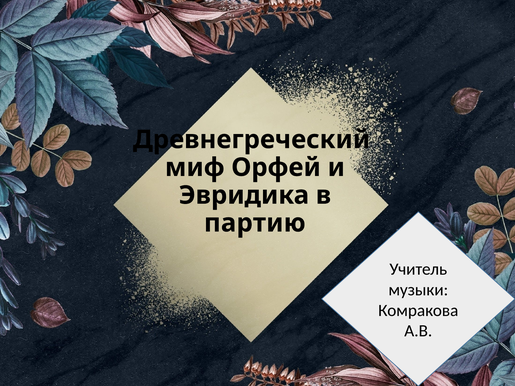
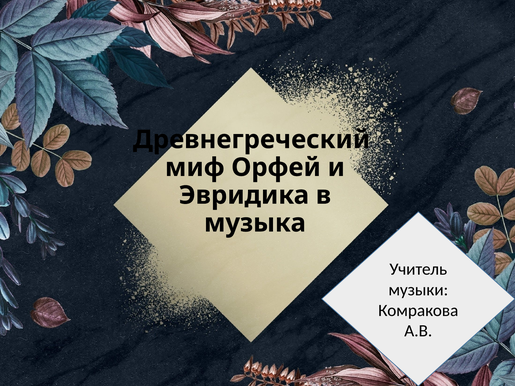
партию: партию -> музыка
